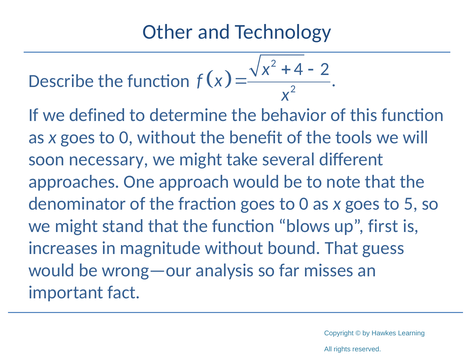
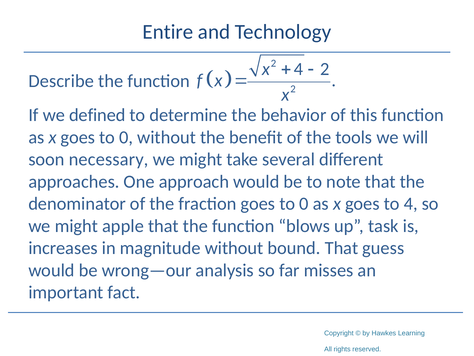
Other: Other -> Entire
to 5: 5 -> 4
stand: stand -> apple
first: first -> task
